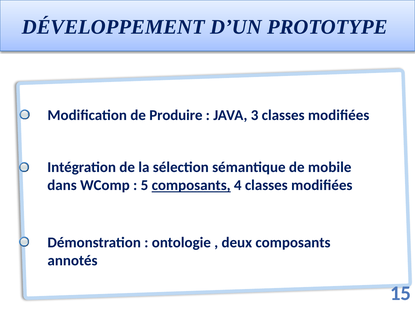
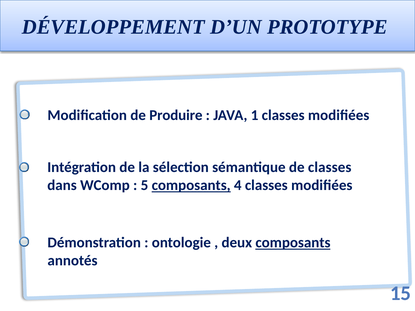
3: 3 -> 1
de mobile: mobile -> classes
composants at (293, 243) underline: none -> present
